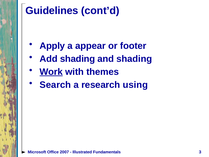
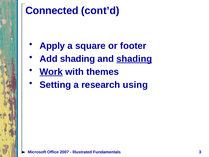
Guidelines: Guidelines -> Connected
appear: appear -> square
shading at (134, 59) underline: none -> present
Search: Search -> Setting
